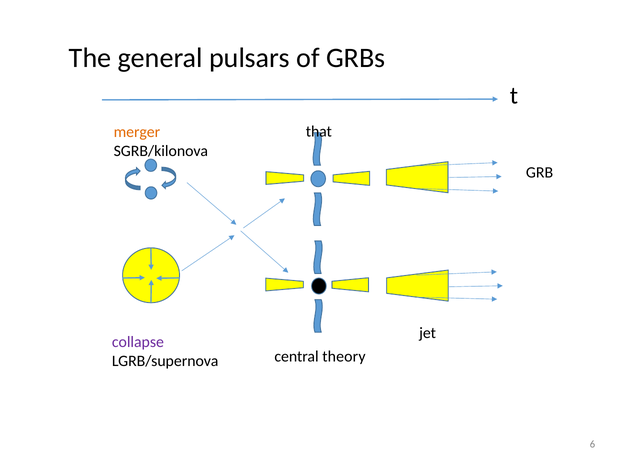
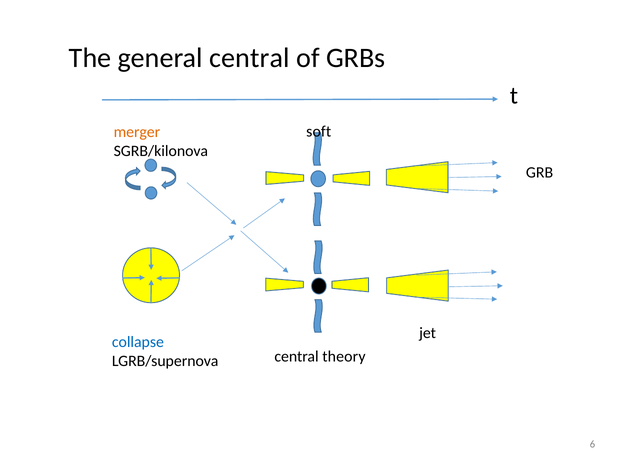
general pulsars: pulsars -> central
that: that -> soft
collapse colour: purple -> blue
